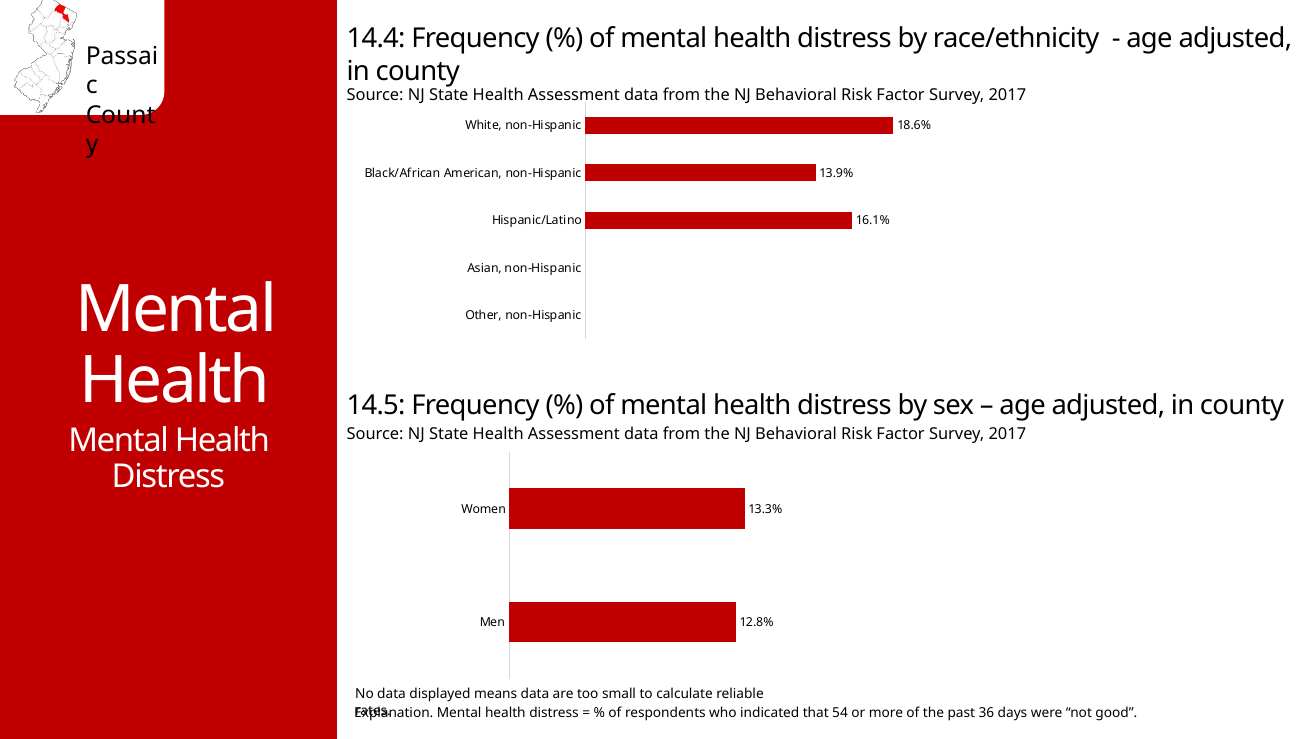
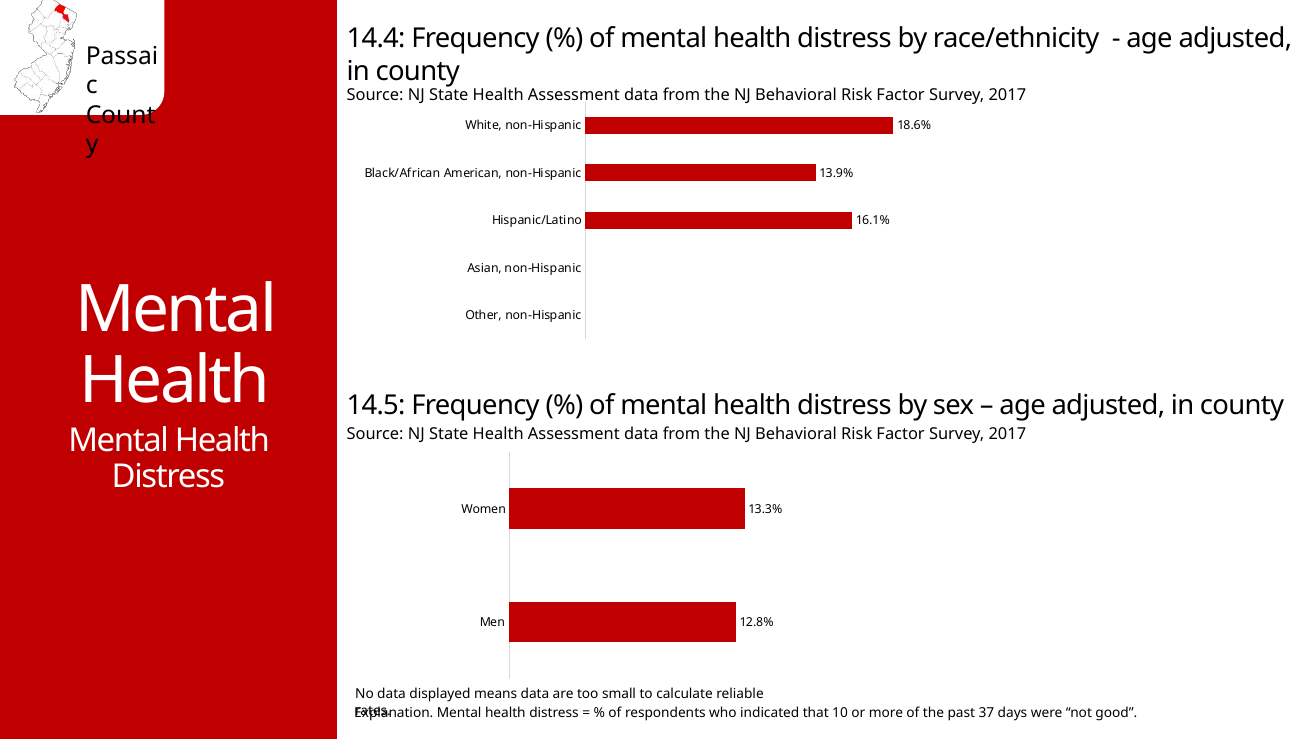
54: 54 -> 10
36: 36 -> 37
